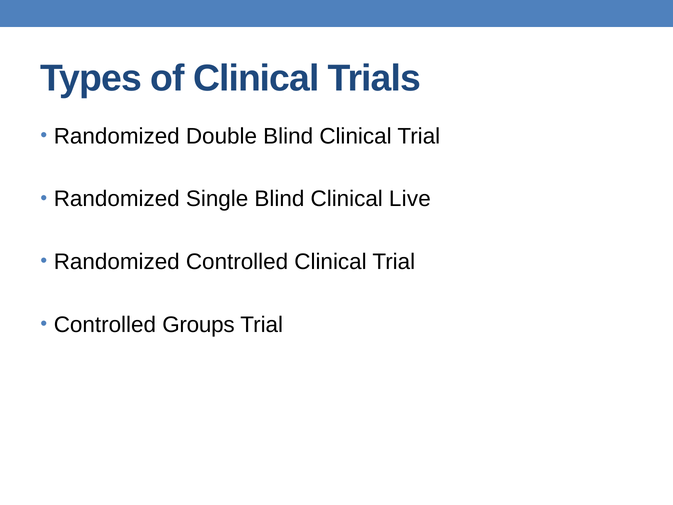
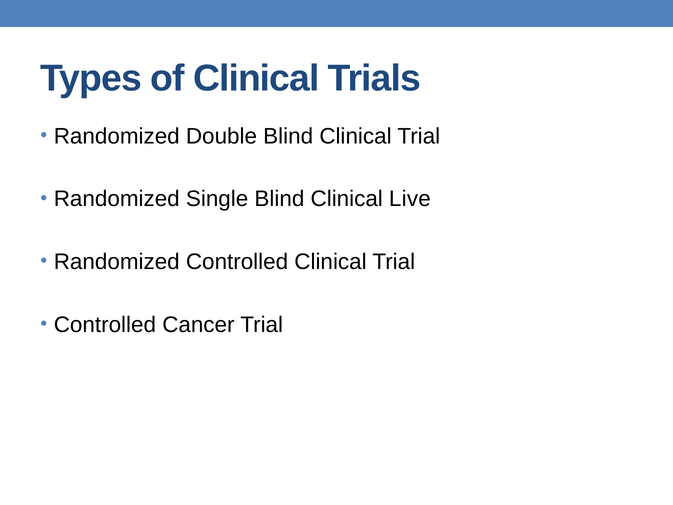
Groups: Groups -> Cancer
